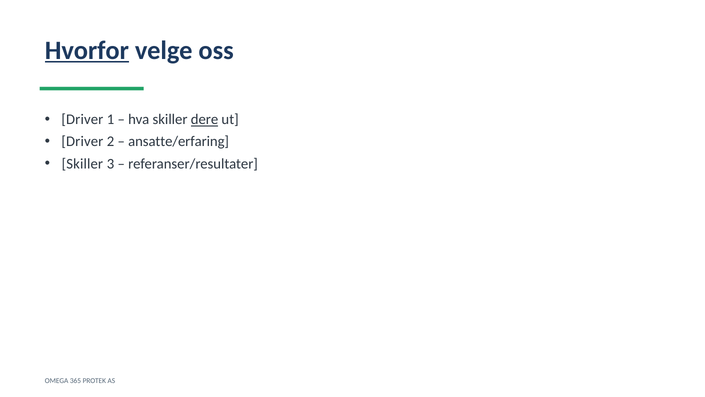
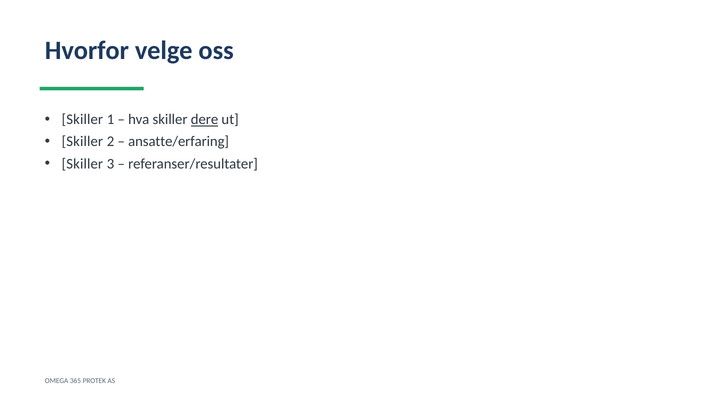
Hvorfor underline: present -> none
Driver at (82, 119): Driver -> Skiller
Driver at (82, 141): Driver -> Skiller
